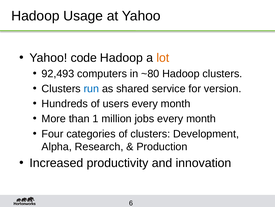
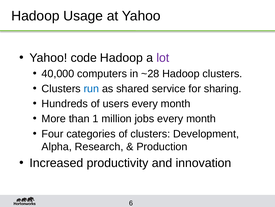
lot colour: orange -> purple
92,493: 92,493 -> 40,000
~80: ~80 -> ~28
version: version -> sharing
